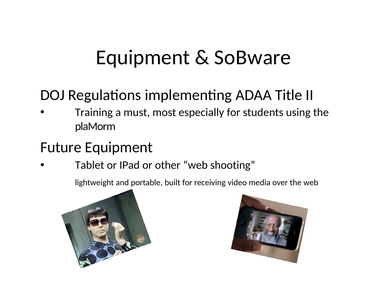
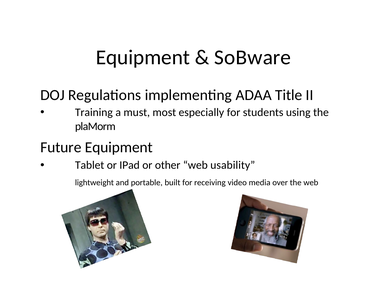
shooting: shooting -> usability
